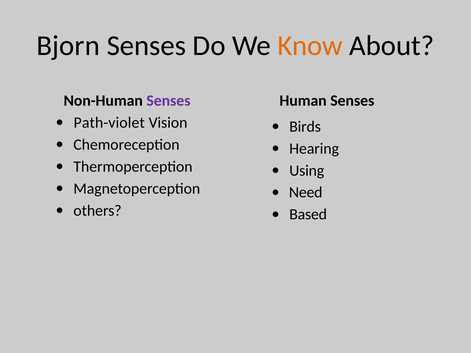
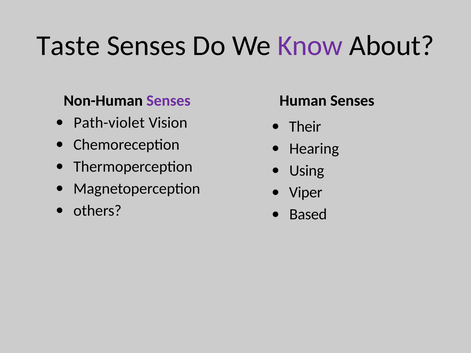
Bjorn: Bjorn -> Taste
Know colour: orange -> purple
Birds: Birds -> Their
Need: Need -> Viper
